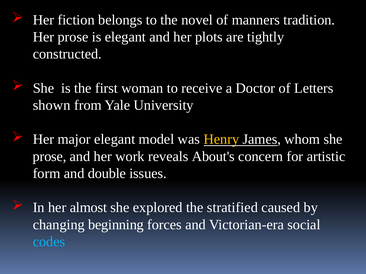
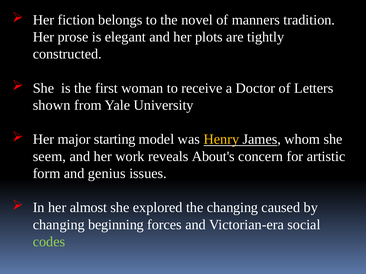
major elegant: elegant -> starting
prose at (50, 157): prose -> seem
double: double -> genius
the stratified: stratified -> changing
codes colour: light blue -> light green
